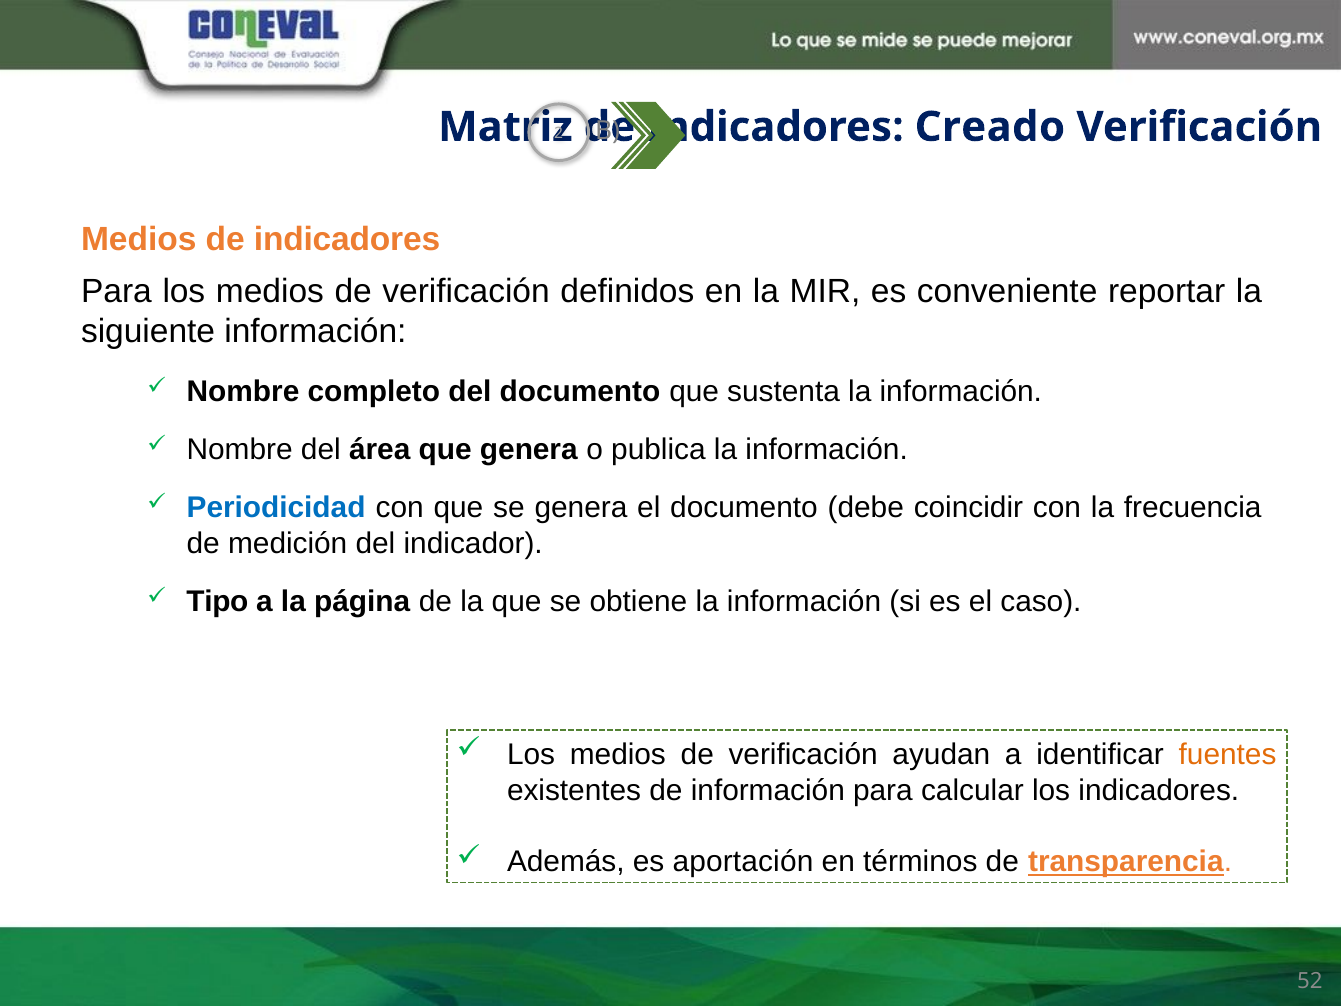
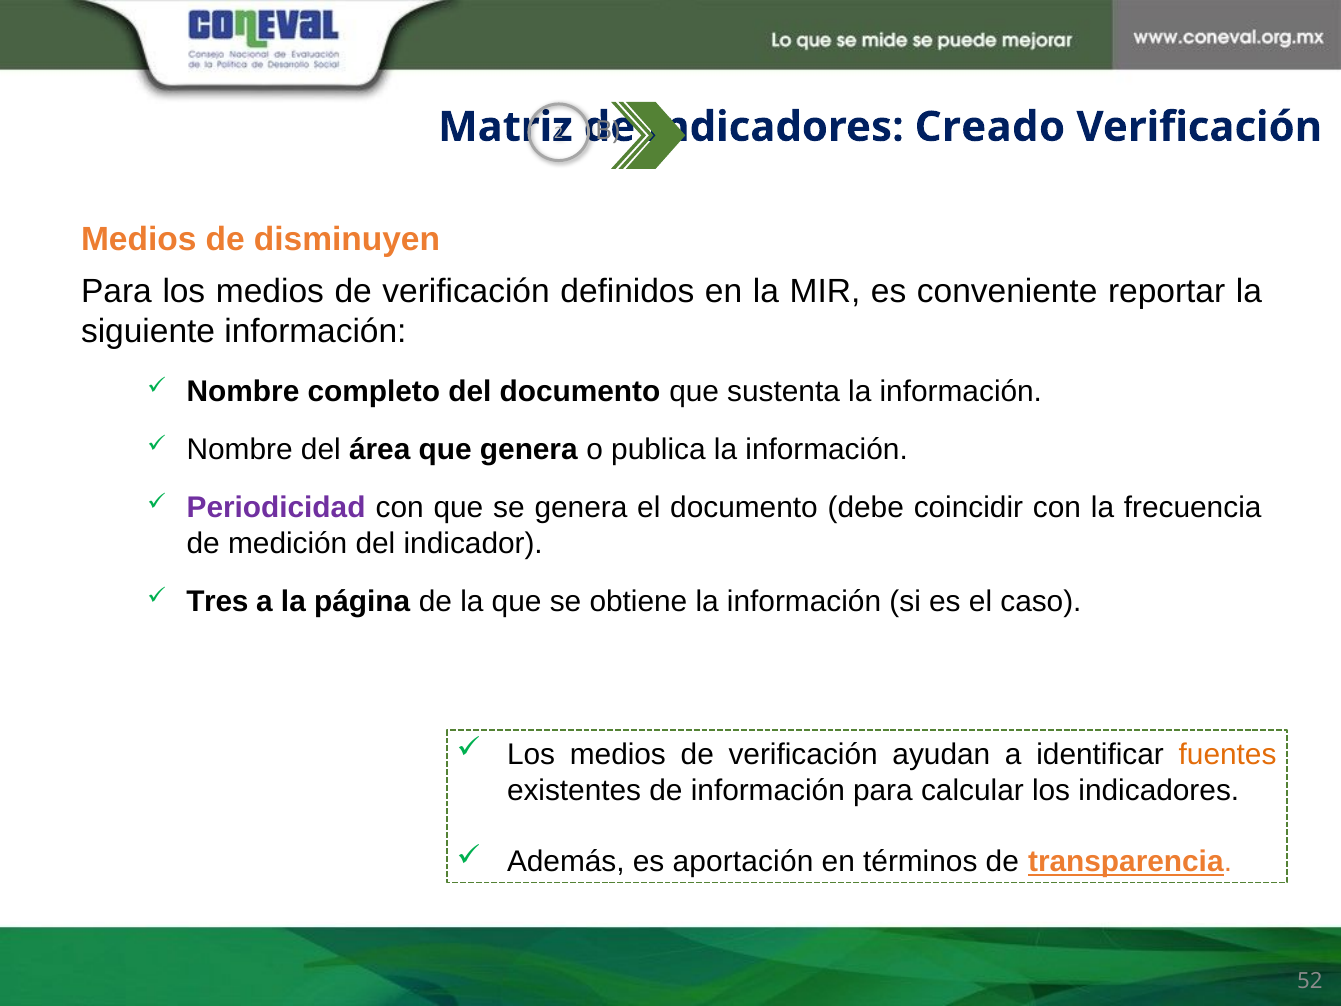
Medios de indicadores: indicadores -> disminuyen
Periodicidad colour: blue -> purple
Tipo: Tipo -> Tres
